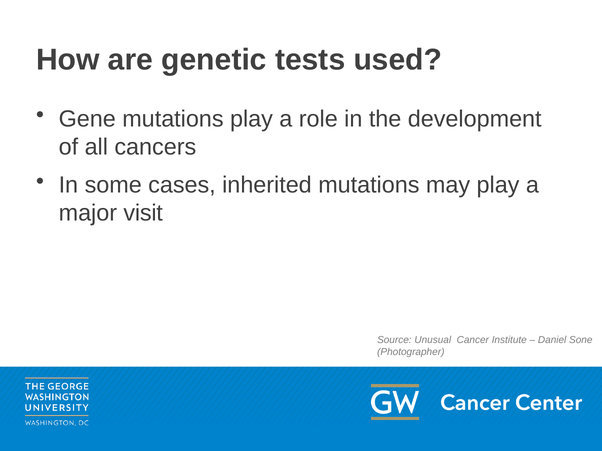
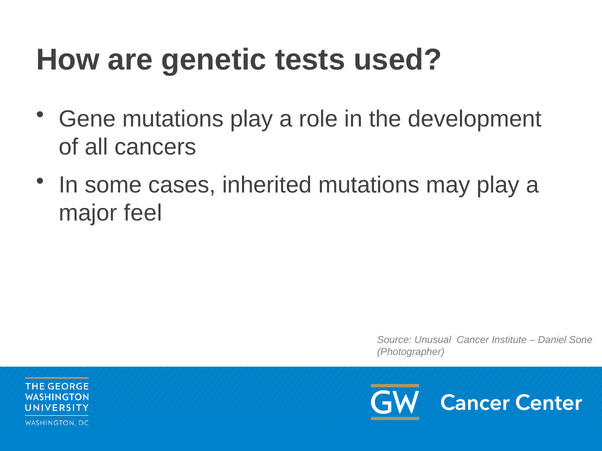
visit: visit -> feel
